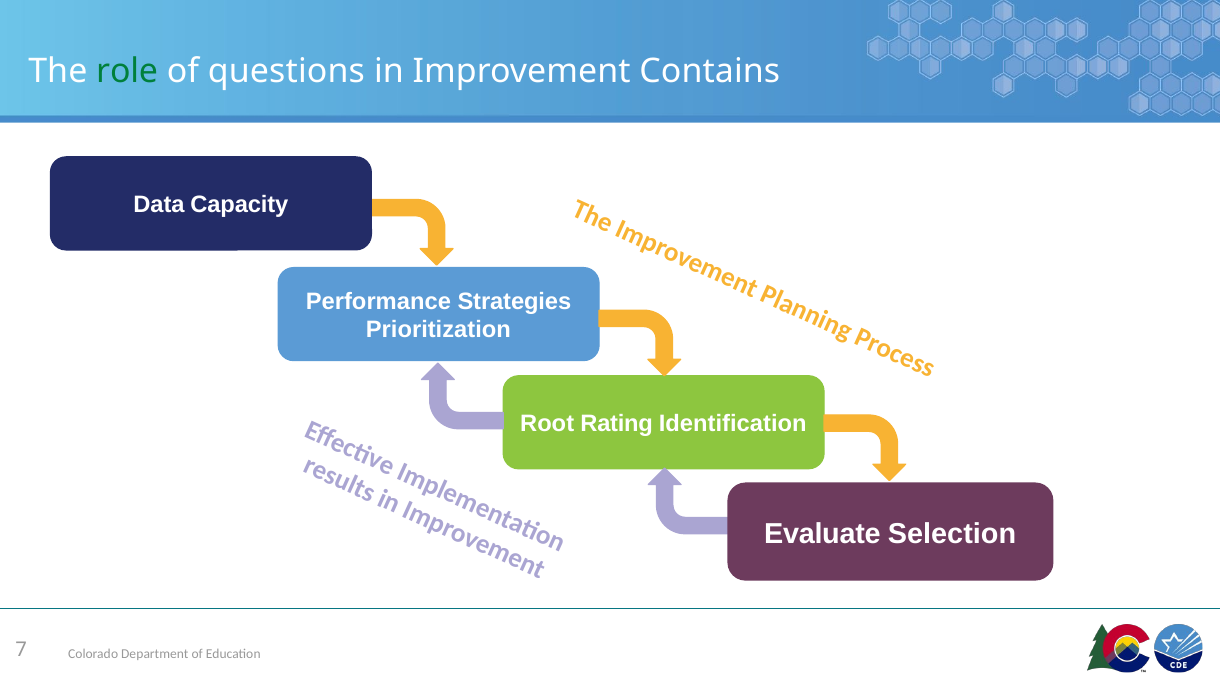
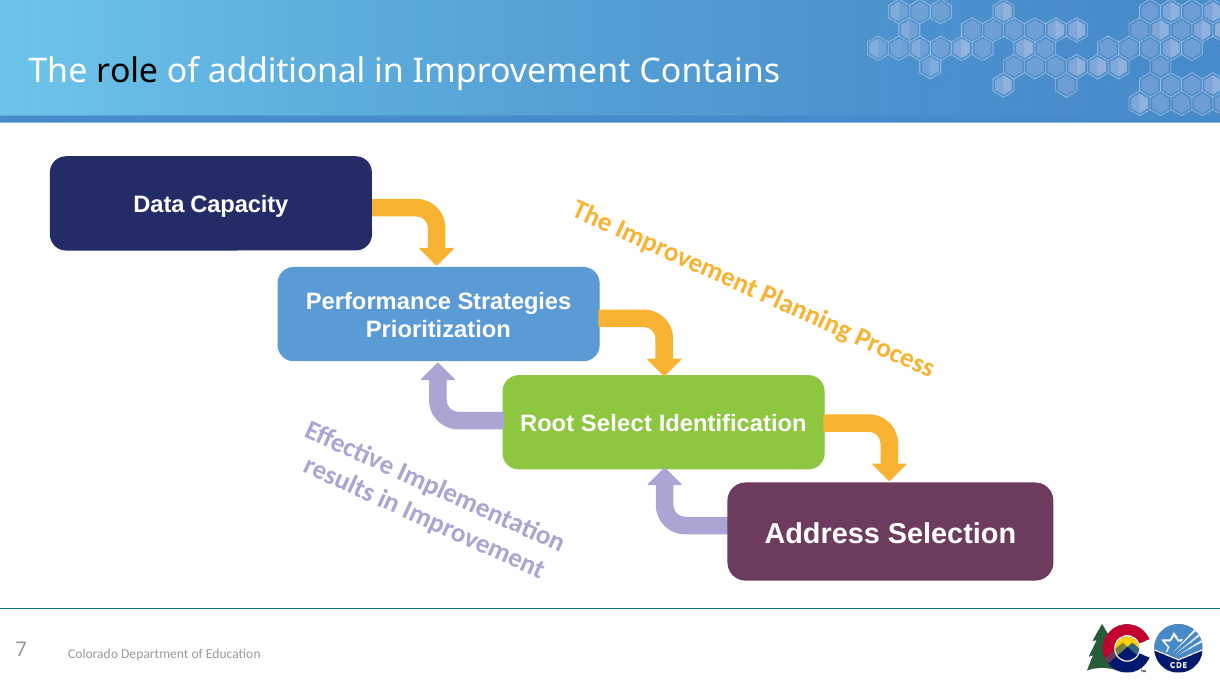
role colour: green -> black
questions: questions -> additional
Rating: Rating -> Select
Evaluate: Evaluate -> Address
